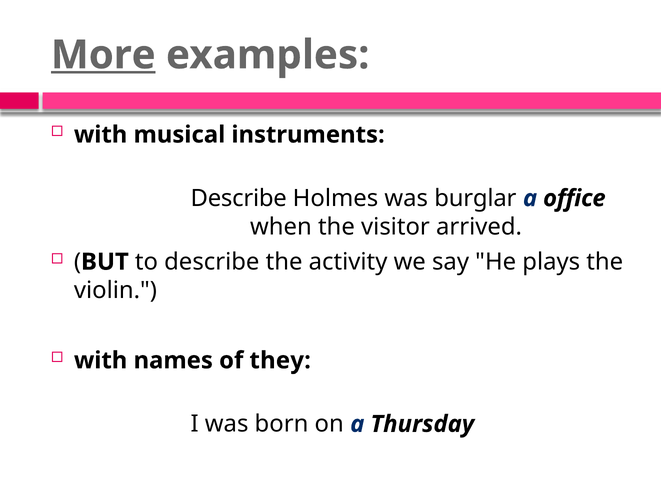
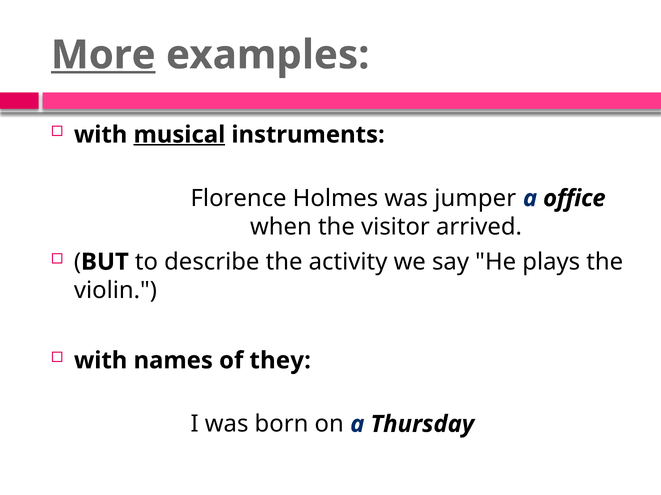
musical underline: none -> present
Describe at (239, 199): Describe -> Florence
burglar: burglar -> jumper
